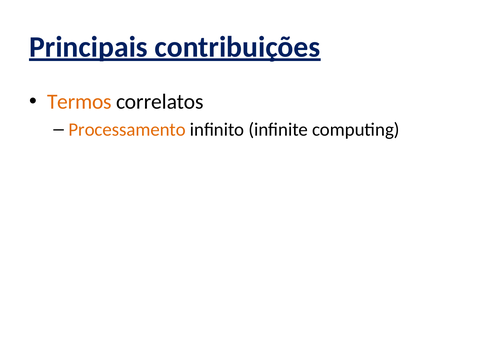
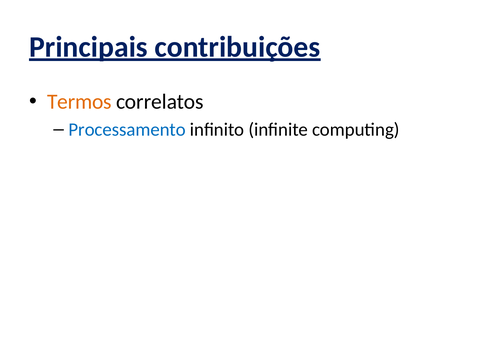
Processamento colour: orange -> blue
